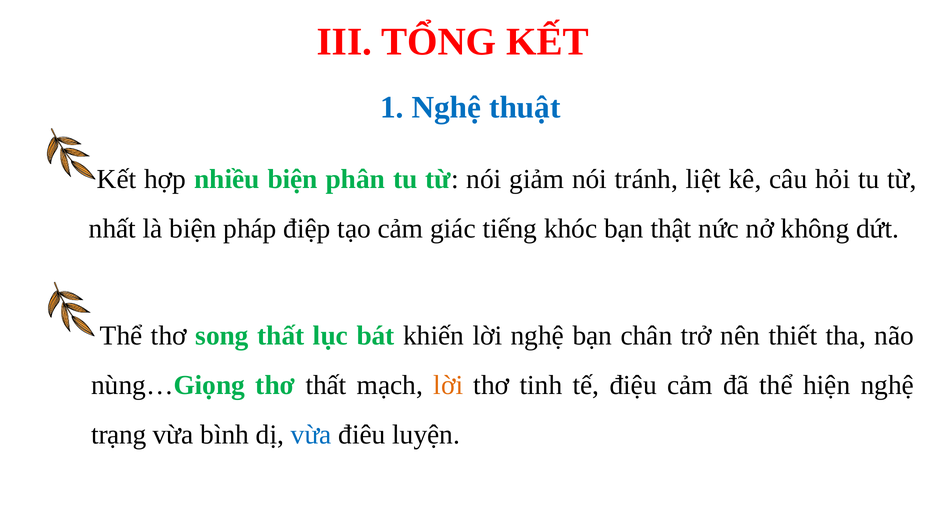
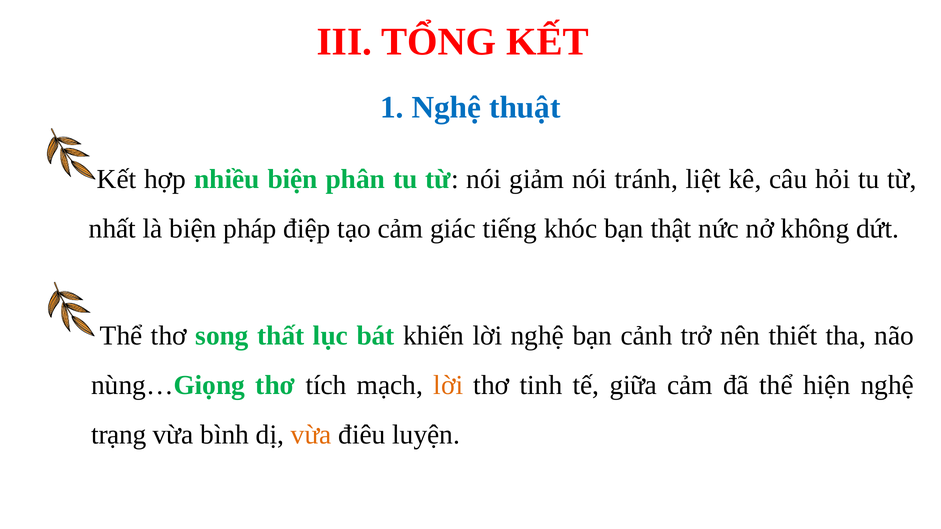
chân: chân -> cảnh
thơ thất: thất -> tích
điệu: điệu -> giữa
vừa at (311, 435) colour: blue -> orange
